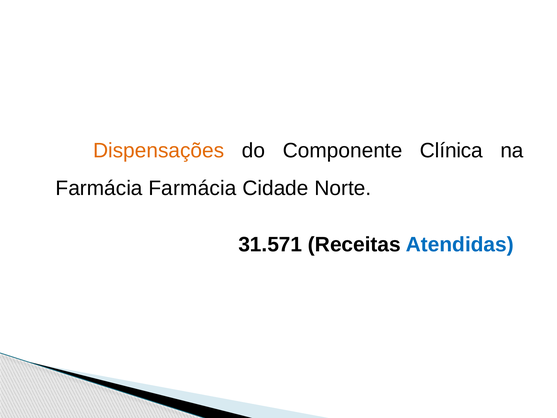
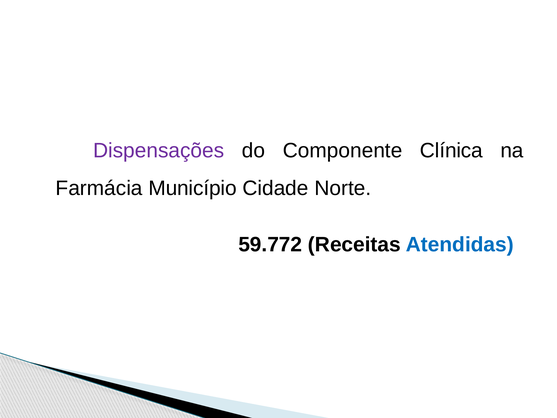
Dispensações colour: orange -> purple
Farmácia Farmácia: Farmácia -> Município
31.571: 31.571 -> 59.772
